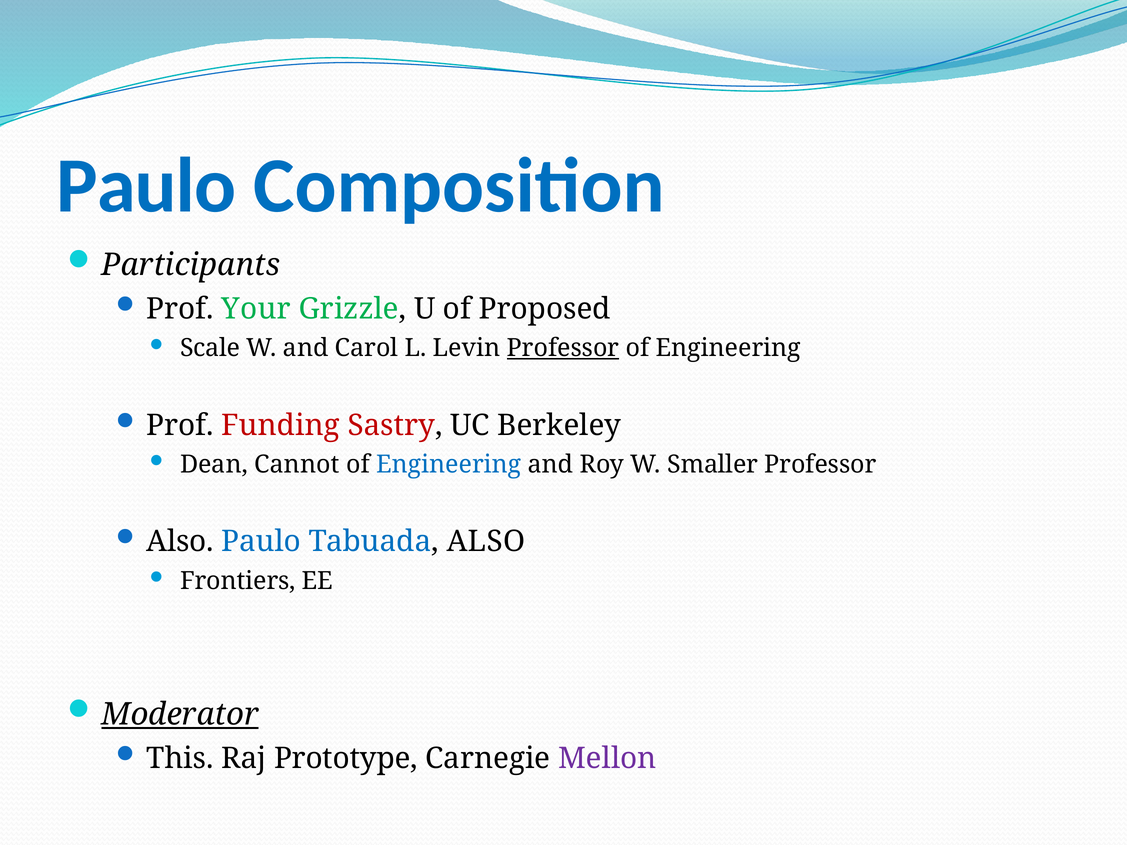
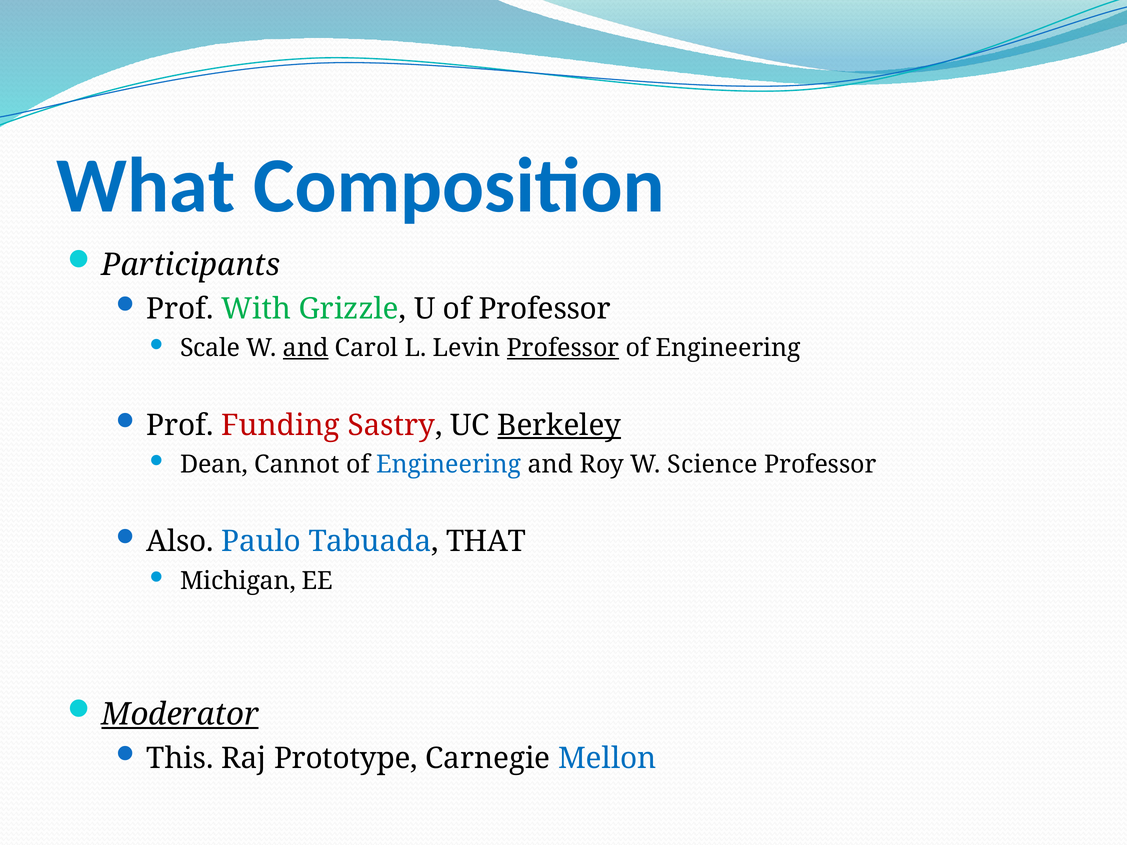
Paulo at (146, 186): Paulo -> What
Your: Your -> With
of Proposed: Proposed -> Professor
and at (306, 348) underline: none -> present
Berkeley underline: none -> present
Smaller: Smaller -> Science
Tabuada ALSO: ALSO -> THAT
Frontiers: Frontiers -> Michigan
Mellon colour: purple -> blue
